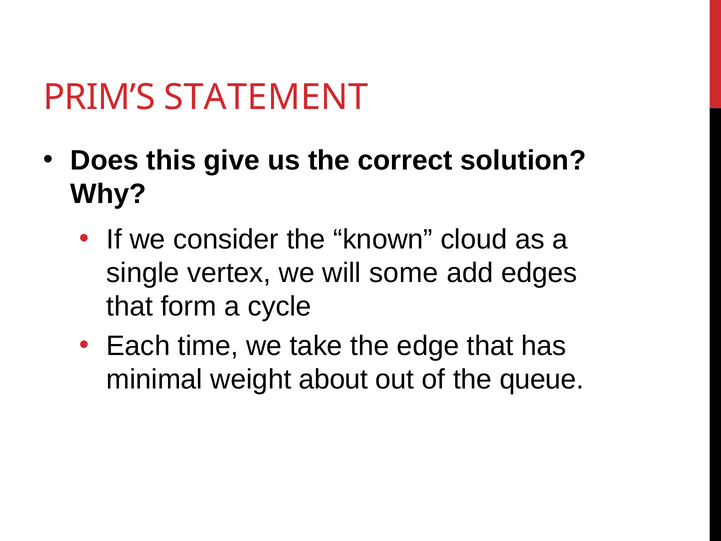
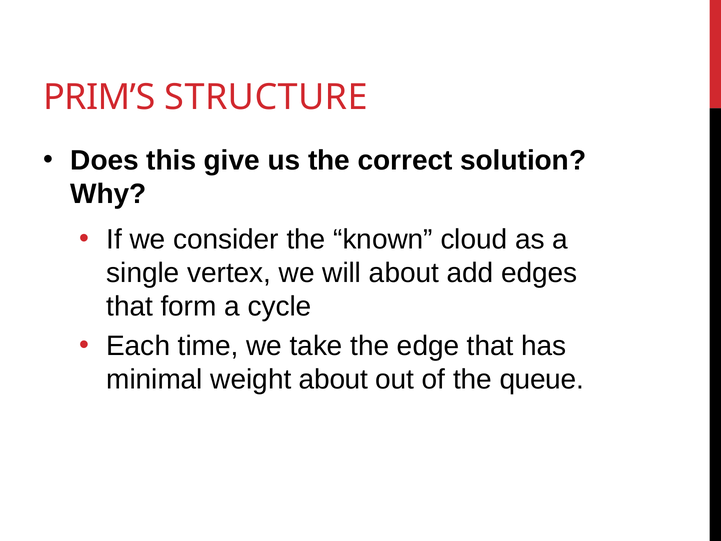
STATEMENT: STATEMENT -> STRUCTURE
will some: some -> about
